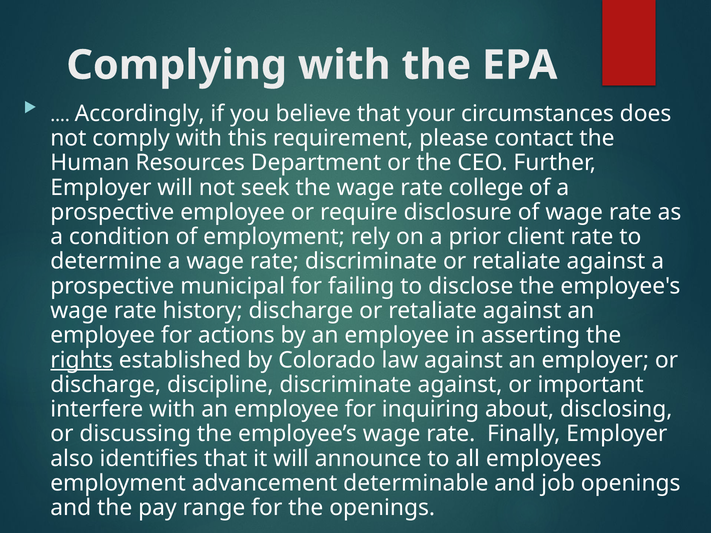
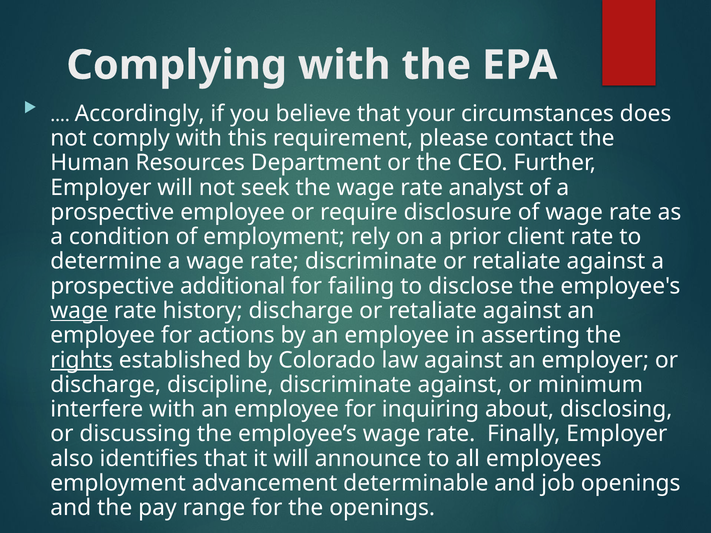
college: college -> analyst
municipal: municipal -> additional
wage at (79, 311) underline: none -> present
important: important -> minimum
